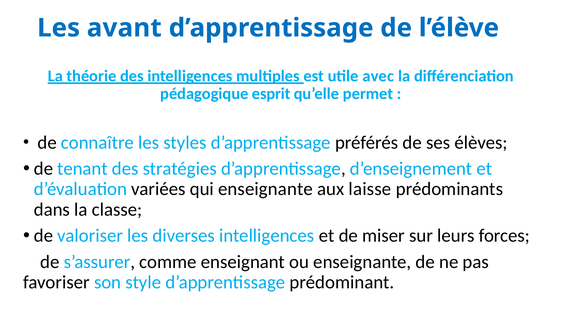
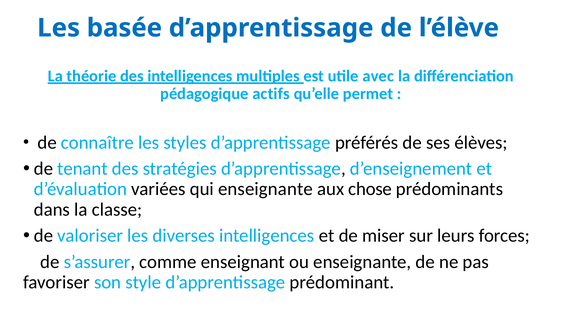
avant: avant -> basée
esprit: esprit -> actifs
laisse: laisse -> chose
